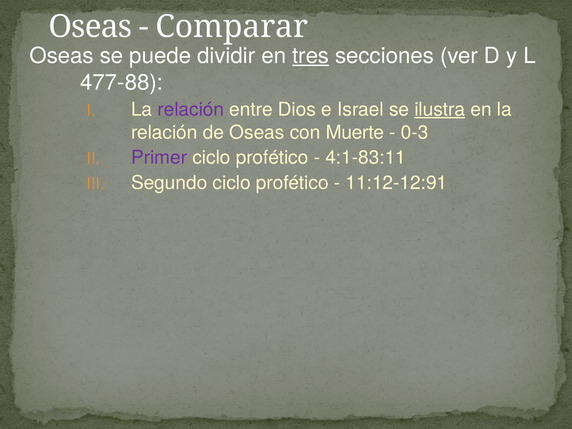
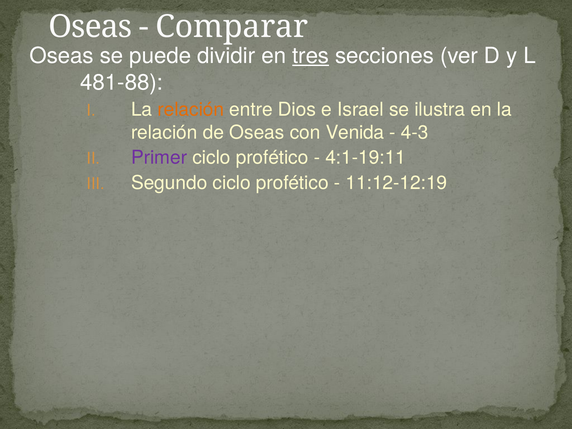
477-88: 477-88 -> 481-88
relación at (191, 110) colour: purple -> orange
ilustra underline: present -> none
Muerte: Muerte -> Venida
0-3: 0-3 -> 4-3
4:1-83:11: 4:1-83:11 -> 4:1-19:11
11:12-12:91: 11:12-12:91 -> 11:12-12:19
